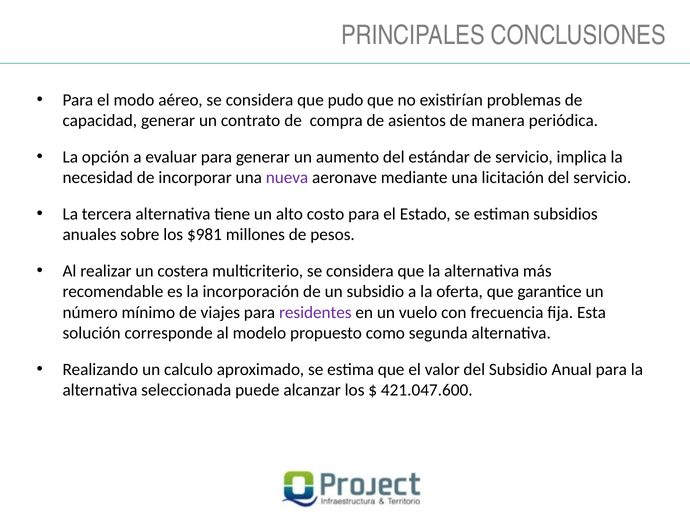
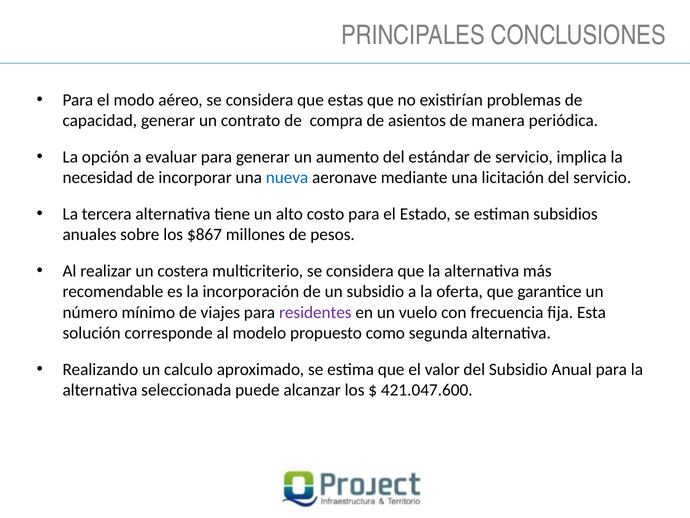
pudo: pudo -> estas
nueva colour: purple -> blue
$981: $981 -> $867
